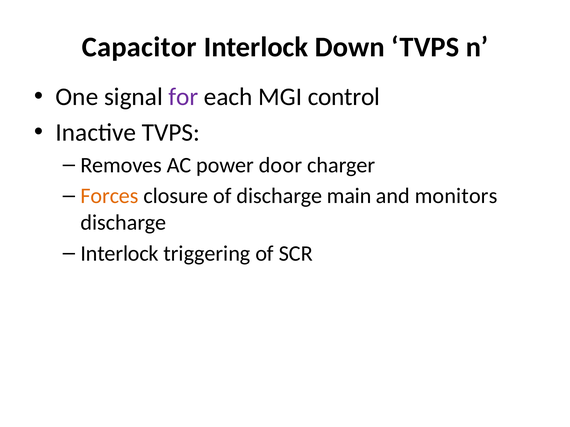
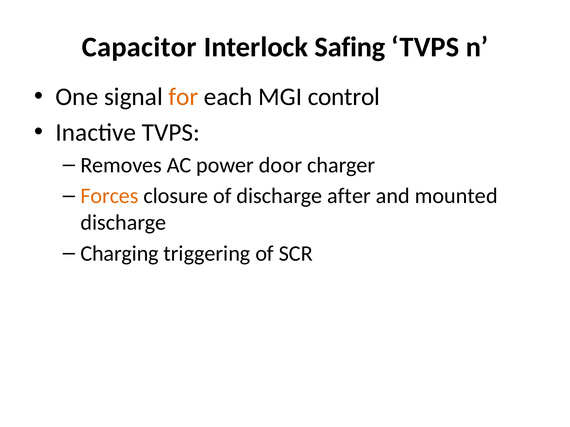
Down: Down -> Safing
for colour: purple -> orange
main: main -> after
monitors: monitors -> mounted
Interlock at (120, 254): Interlock -> Charging
